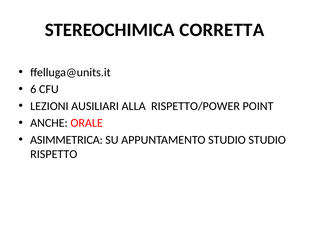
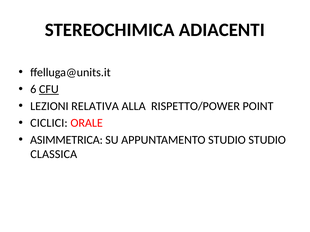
CORRETTA: CORRETTA -> ADIACENTI
CFU underline: none -> present
AUSILIARI: AUSILIARI -> RELATIVA
ANCHE: ANCHE -> CICLICI
RISPETTO: RISPETTO -> CLASSICA
